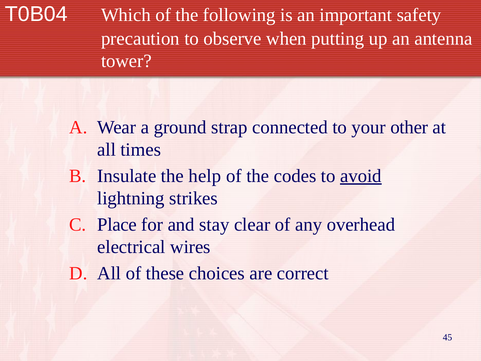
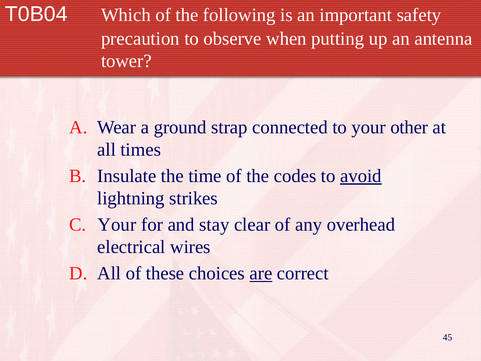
help: help -> time
Place at (117, 225): Place -> Your
are underline: none -> present
